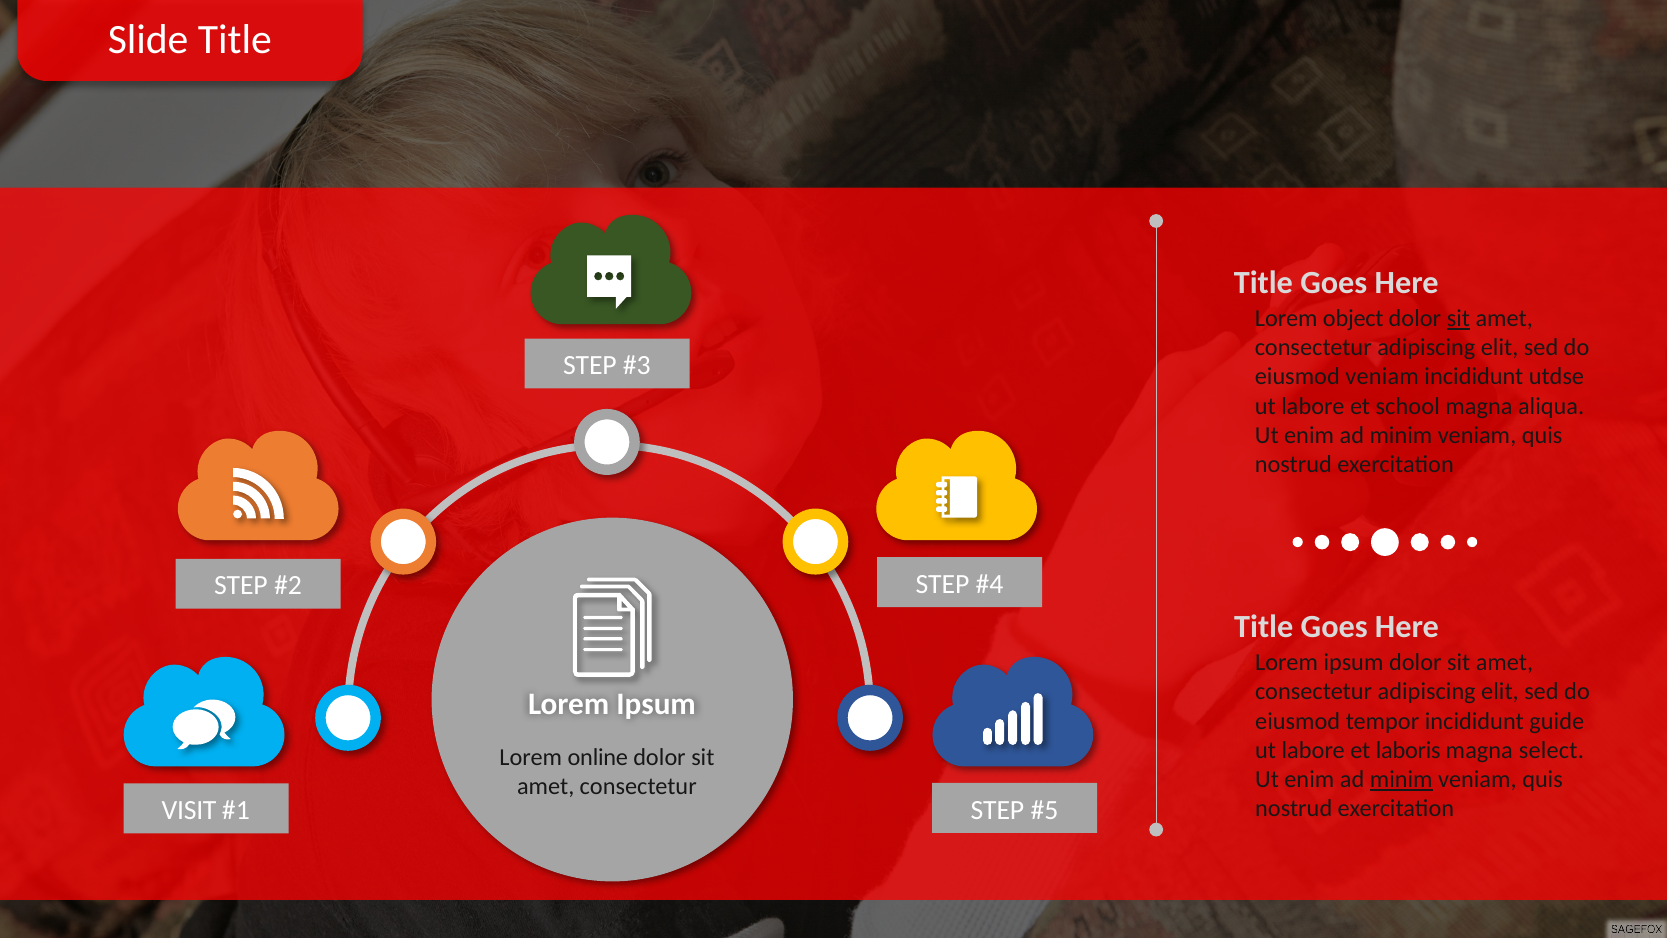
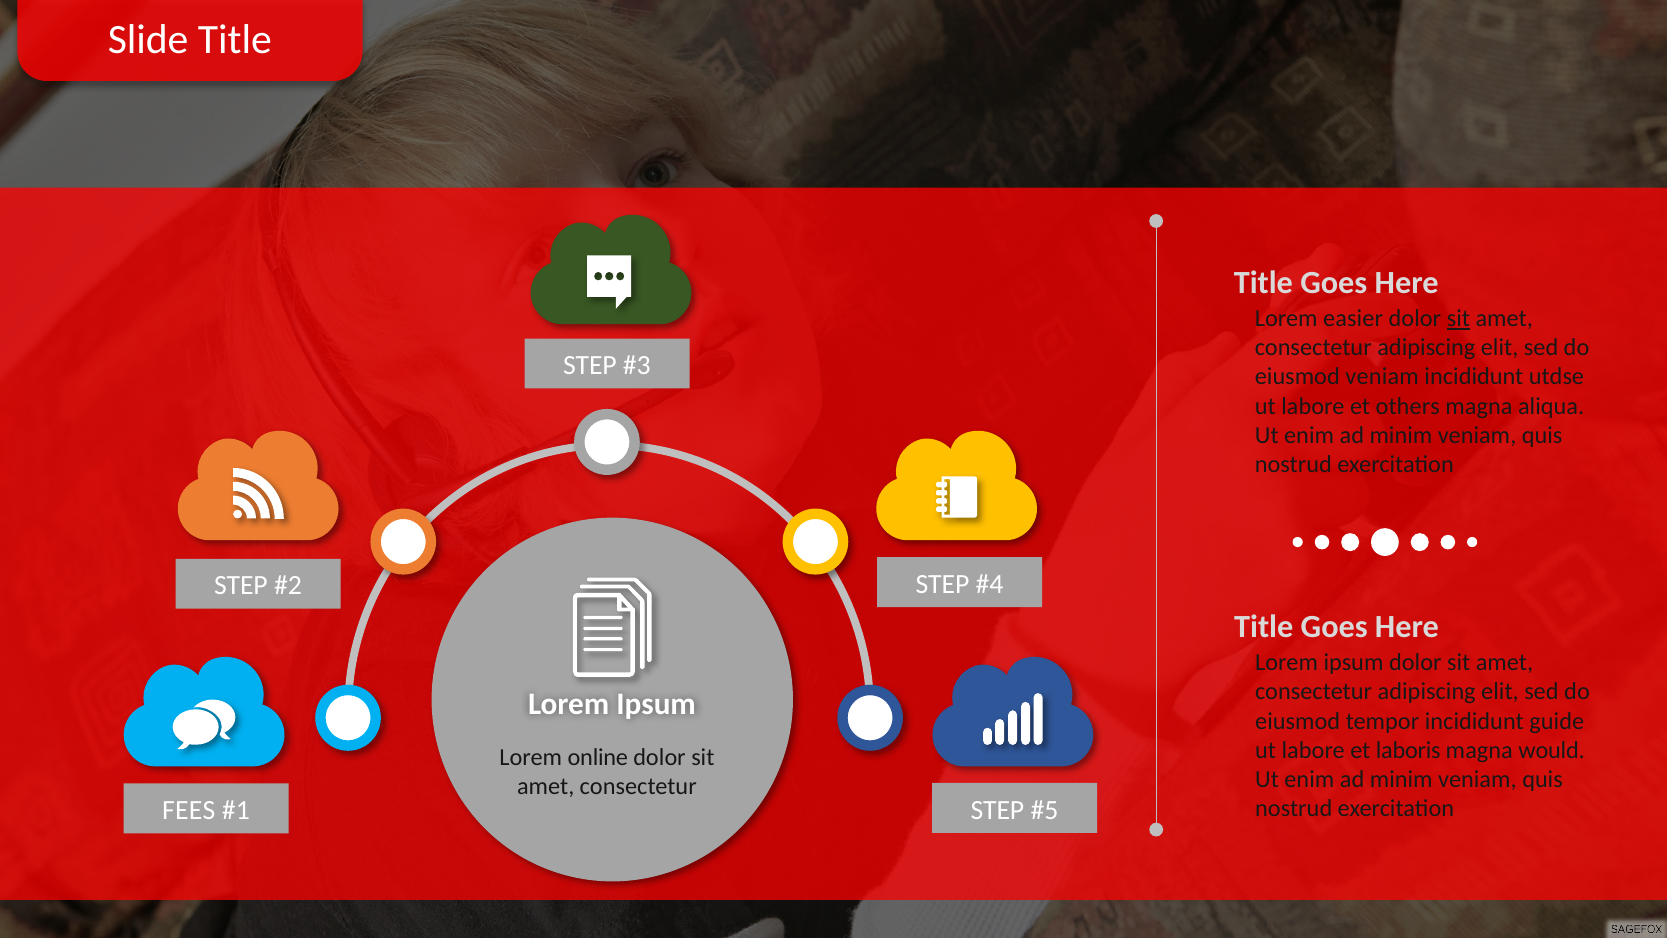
object: object -> easier
school: school -> others
select: select -> would
minim at (1401, 779) underline: present -> none
VISIT: VISIT -> FEES
